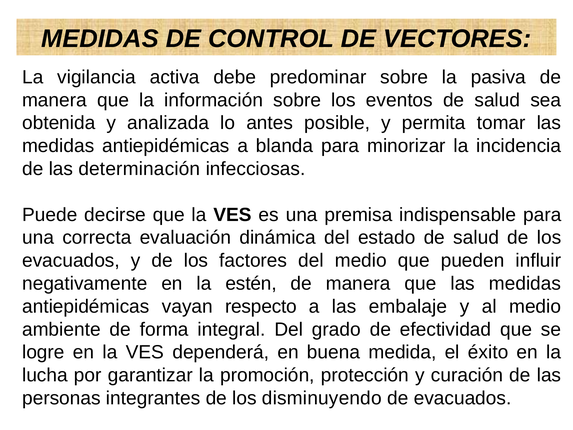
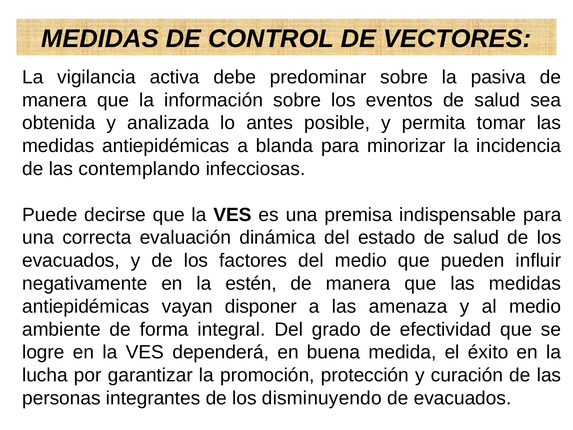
determinación: determinación -> contemplando
respecto: respecto -> disponer
embalaje: embalaje -> amenaza
